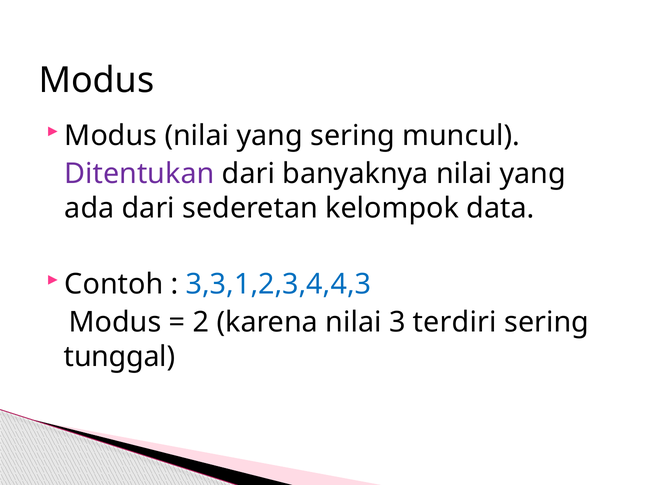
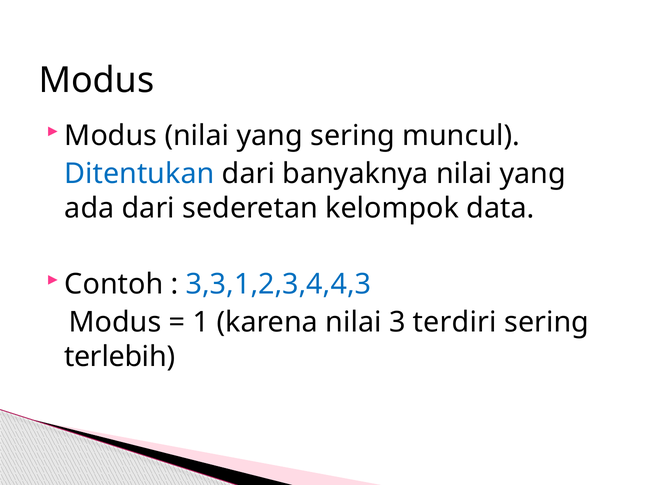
Ditentukan colour: purple -> blue
2: 2 -> 1
tunggal: tunggal -> terlebih
